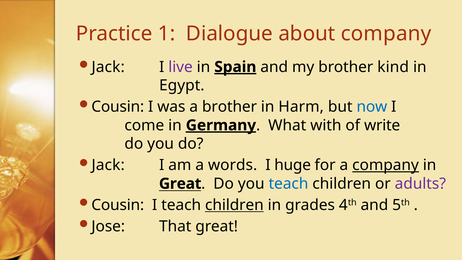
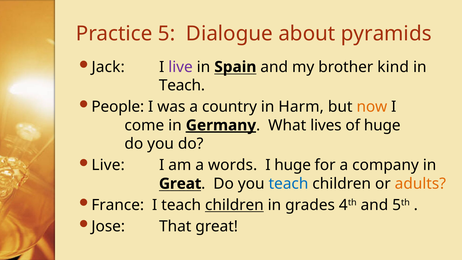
1: 1 -> 5
about company: company -> pyramids
Spain underline: present -> none
Egypt at (182, 85): Egypt -> Teach
Cousin at (118, 107): Cousin -> People
a brother: brother -> country
now colour: blue -> orange
with: with -> lives
of write: write -> huge
Jack at (108, 165): Jack -> Live
company at (386, 165) underline: present -> none
adults colour: purple -> orange
Cousin at (118, 205): Cousin -> France
